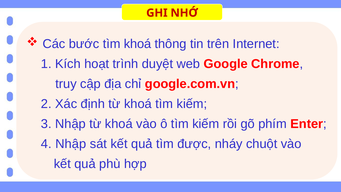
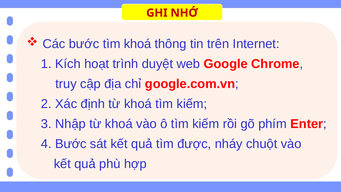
4 Nhập: Nhập -> Bước
